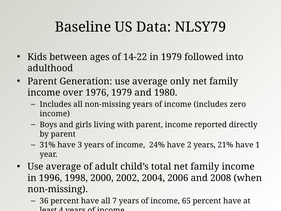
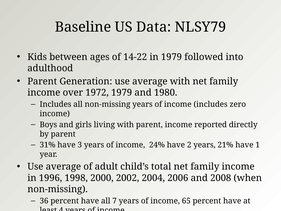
average only: only -> with
1976: 1976 -> 1972
